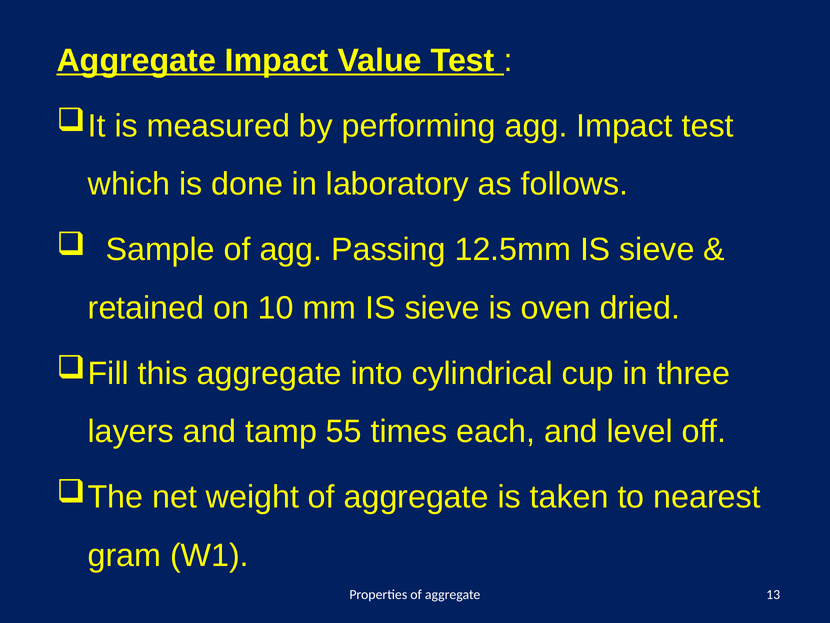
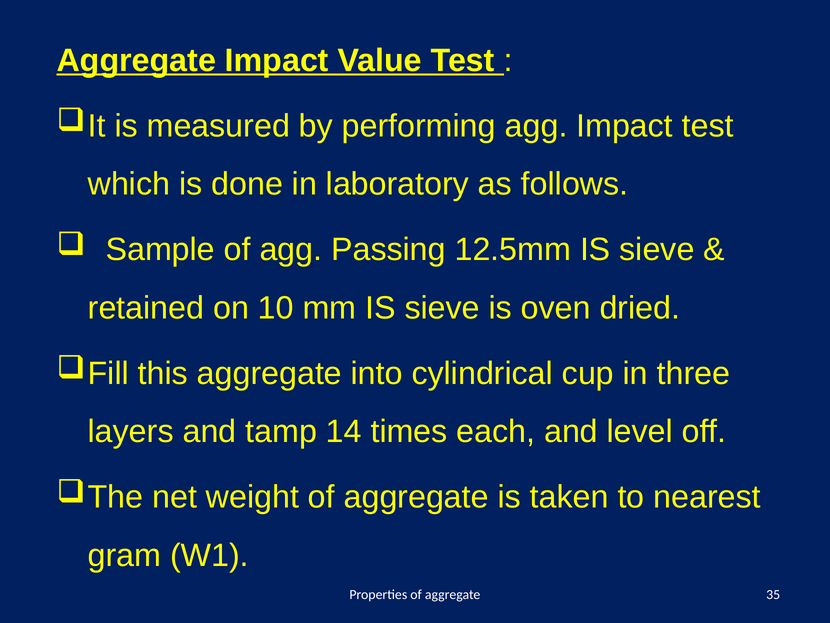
55: 55 -> 14
13: 13 -> 35
